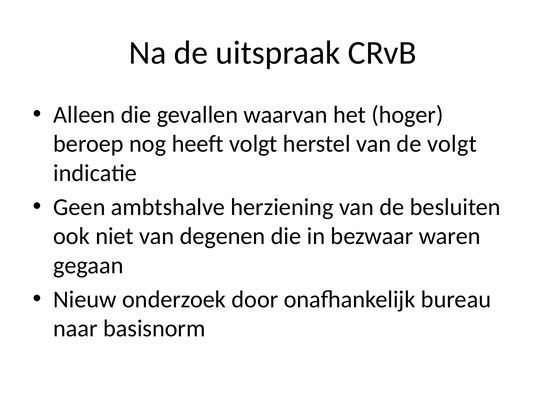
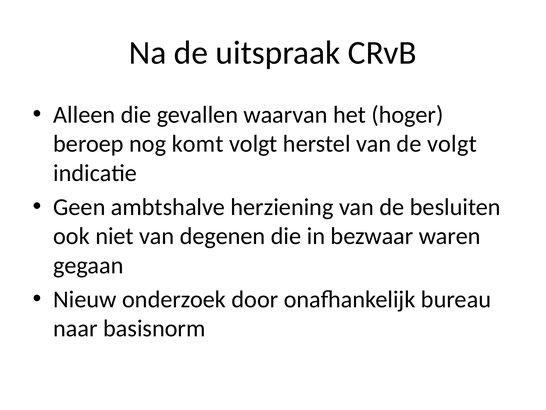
heeft: heeft -> komt
